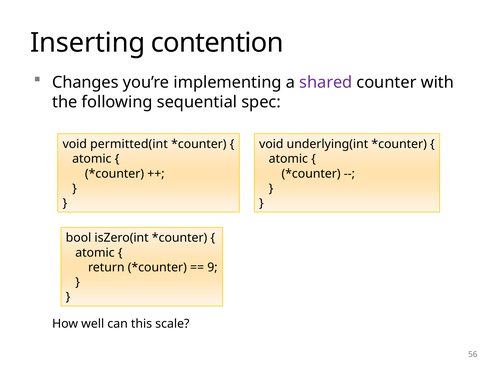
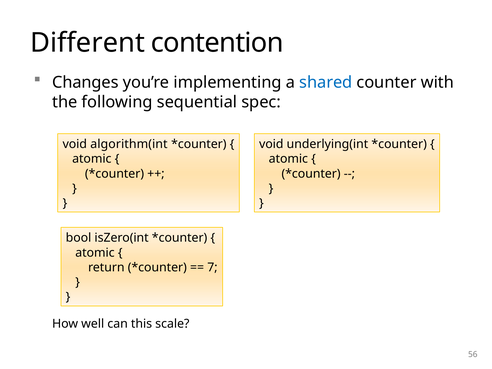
Inserting: Inserting -> Different
shared colour: purple -> blue
permitted(int: permitted(int -> algorithm(int
9: 9 -> 7
